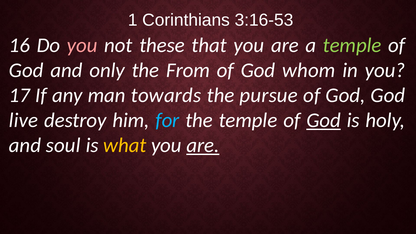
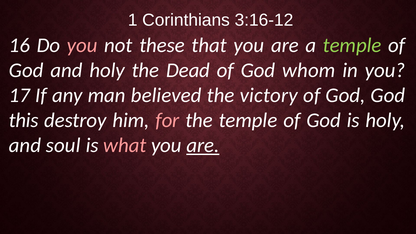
3:16-53: 3:16-53 -> 3:16-12
and only: only -> holy
From: From -> Dead
towards: towards -> believed
pursue: pursue -> victory
live: live -> this
for colour: light blue -> pink
God at (324, 120) underline: present -> none
what colour: yellow -> pink
